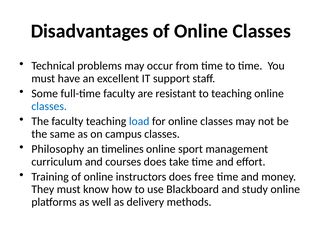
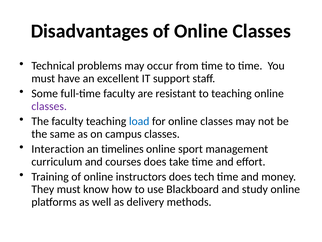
classes at (49, 106) colour: blue -> purple
Philosophy: Philosophy -> Interaction
free: free -> tech
